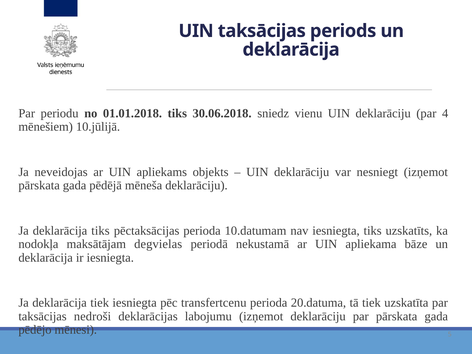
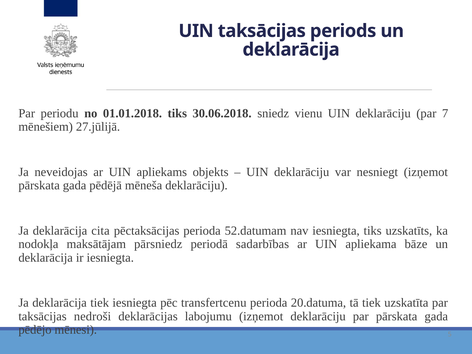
4: 4 -> 7
10.jūlijā: 10.jūlijā -> 27.jūlijā
deklarācija tiks: tiks -> cita
10.datumam: 10.datumam -> 52.datumam
degvielas: degvielas -> pārsniedz
nekustamā: nekustamā -> sadarbības
